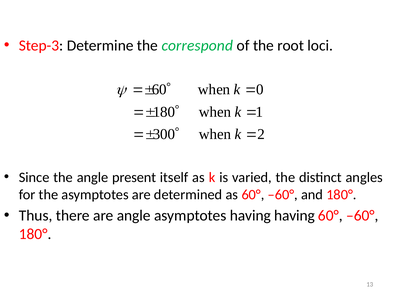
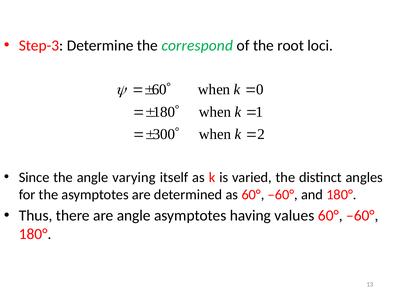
present: present -> varying
having having: having -> values
